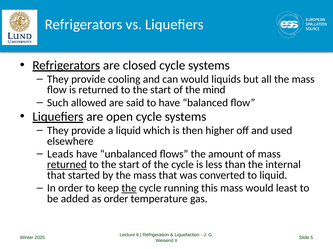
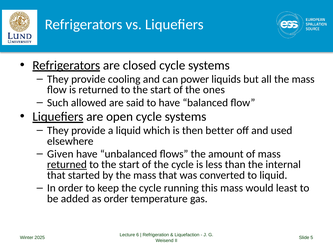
can would: would -> power
mind: mind -> ones
higher: higher -> better
Leads: Leads -> Given
the at (129, 189) underline: present -> none
